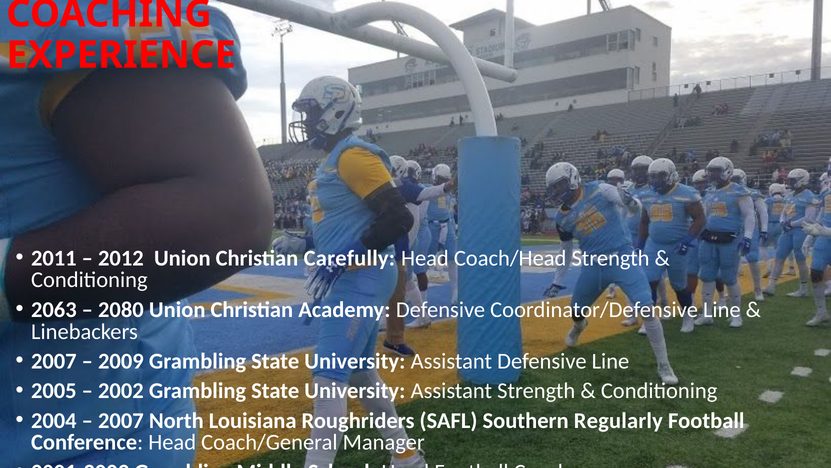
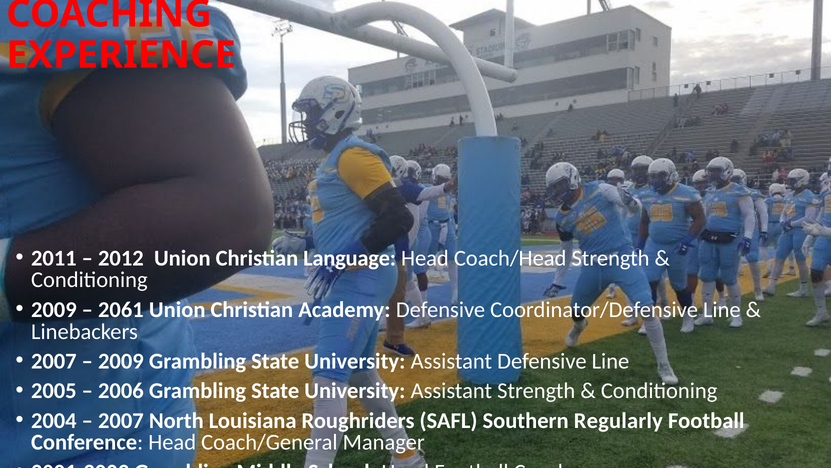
Carefully: Carefully -> Language
2063 at (54, 309): 2063 -> 2009
2080: 2080 -> 2061
2002: 2002 -> 2006
